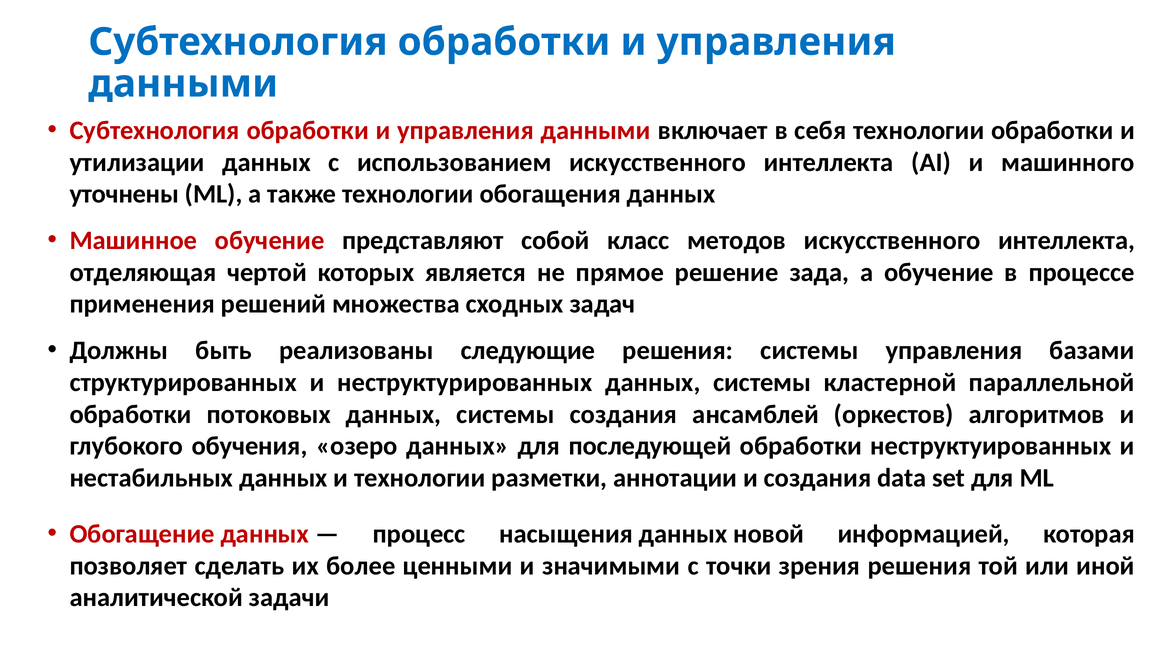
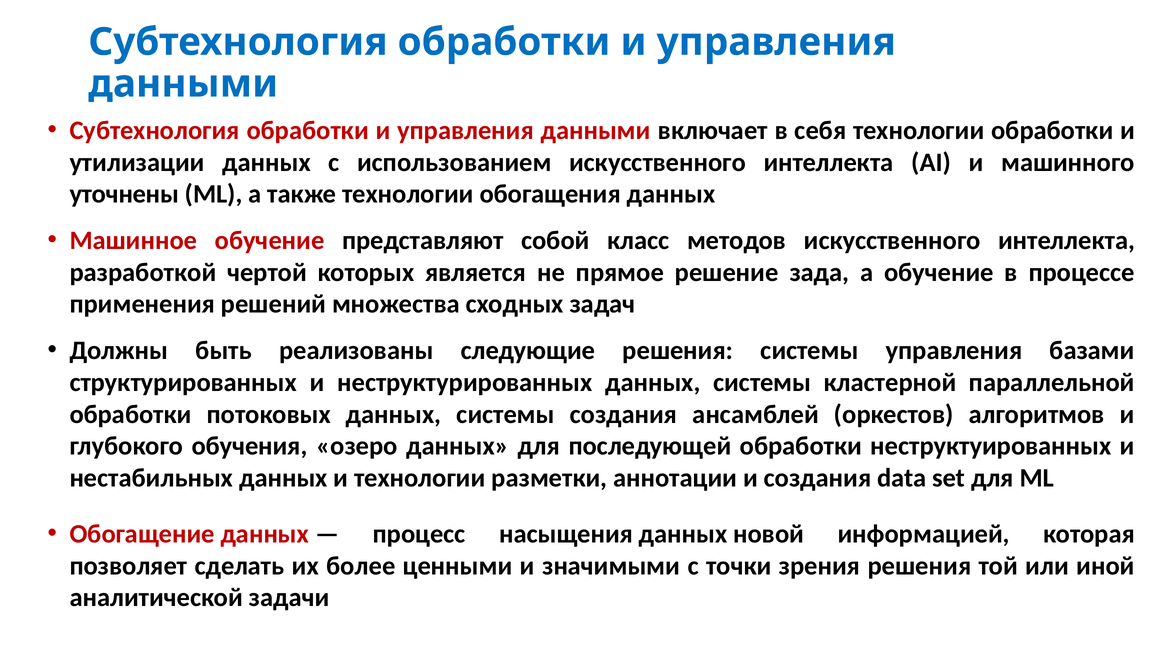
отделяющая: отделяющая -> разработкой
